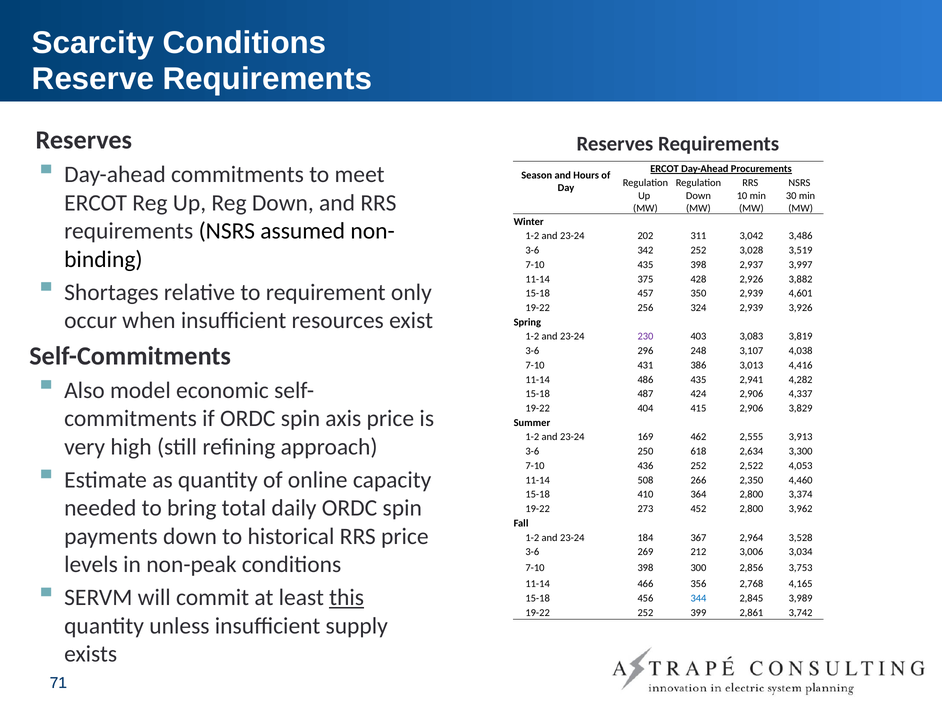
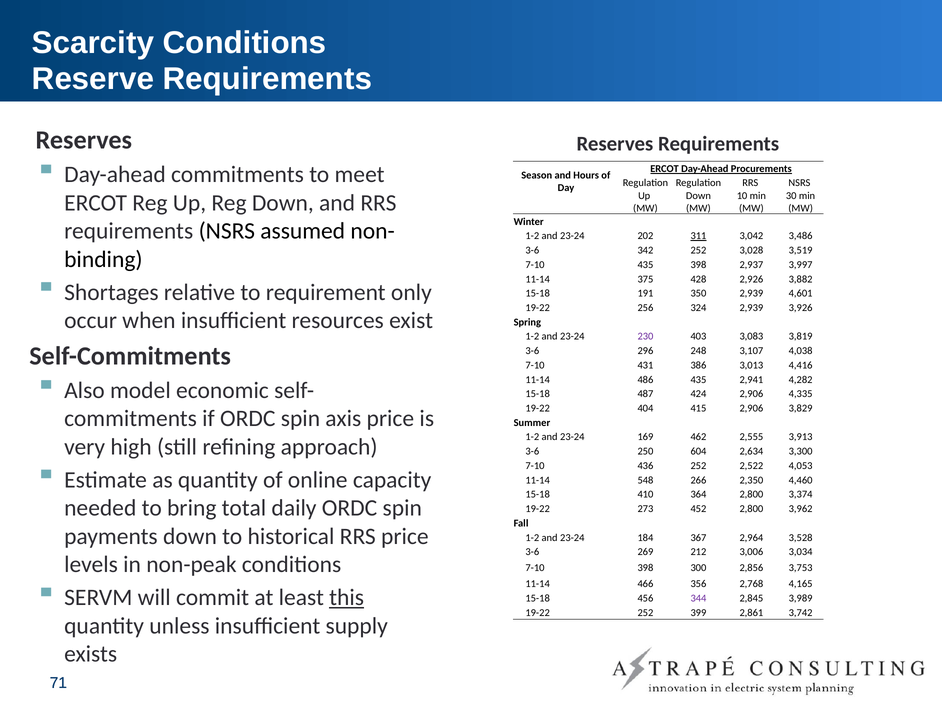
311 underline: none -> present
457: 457 -> 191
4,337: 4,337 -> 4,335
618: 618 -> 604
508: 508 -> 548
344 colour: blue -> purple
